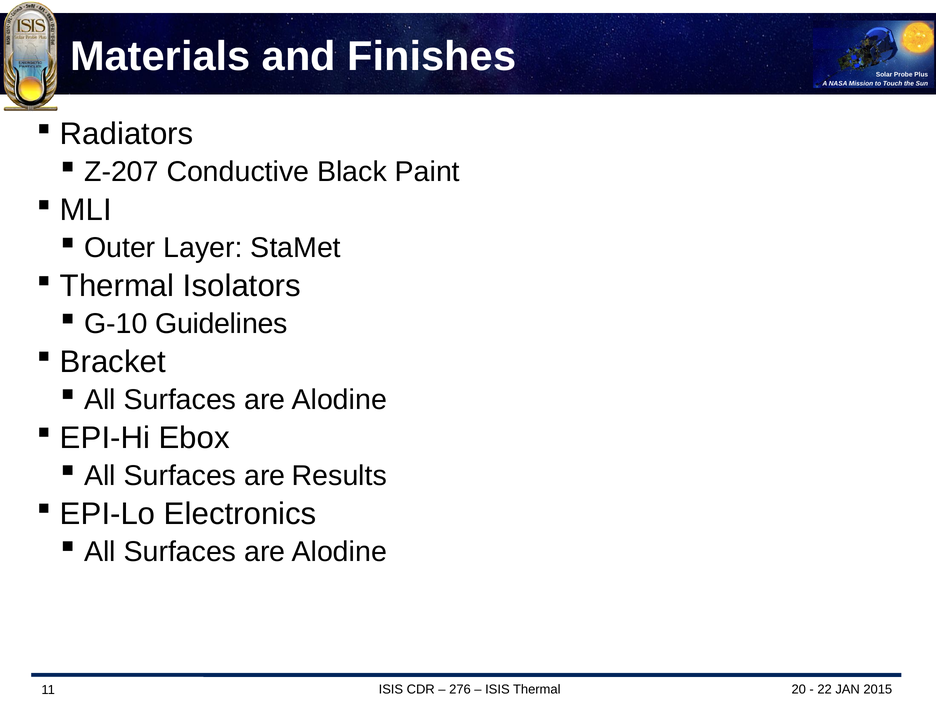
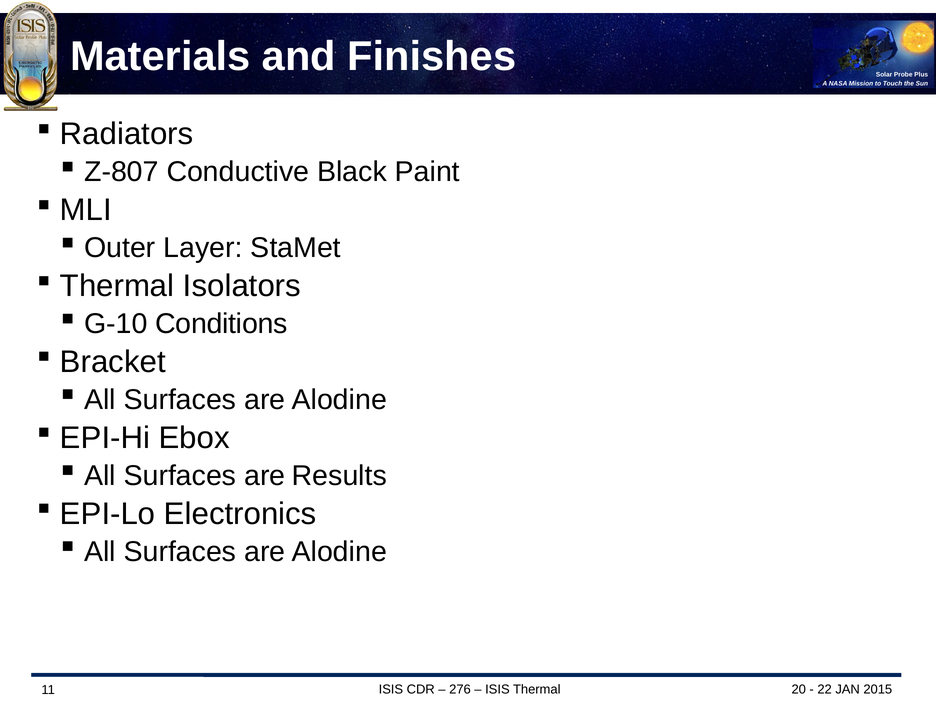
Z-207: Z-207 -> Z-807
Guidelines: Guidelines -> Conditions
